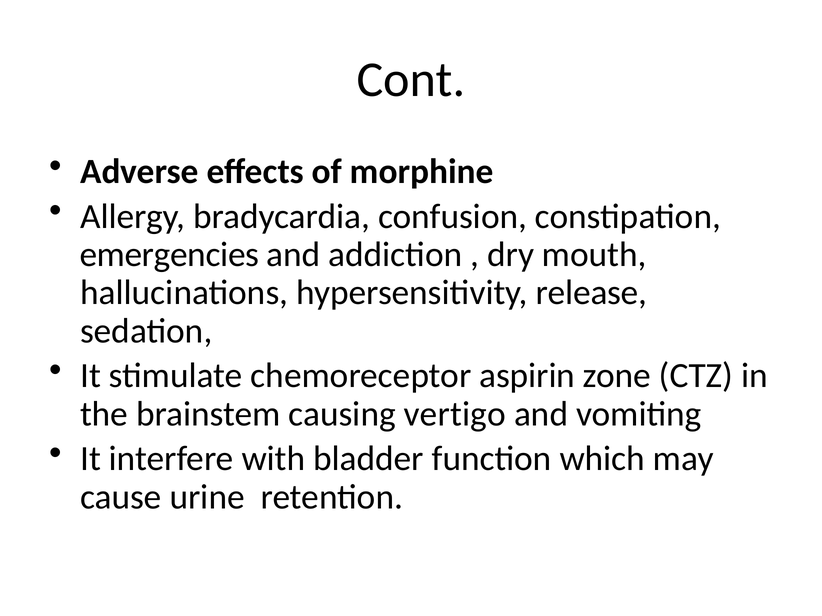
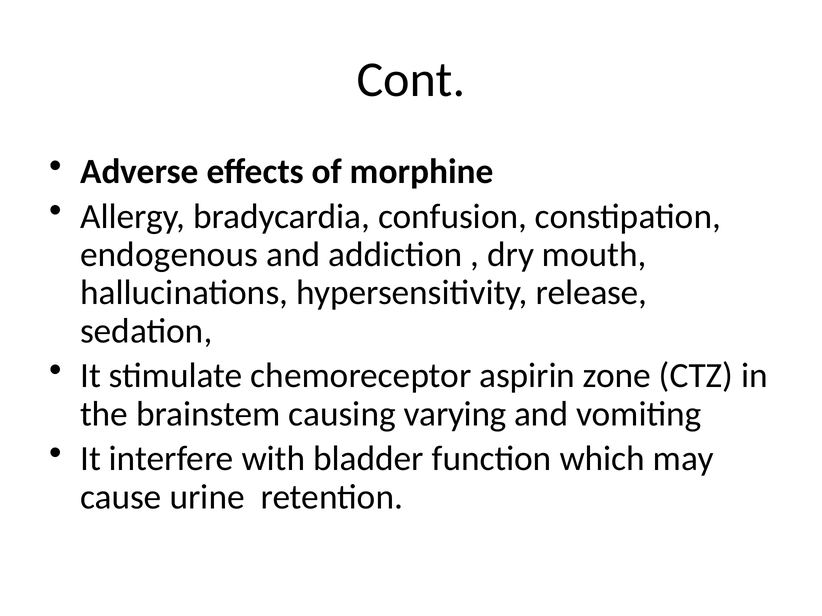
emergencies: emergencies -> endogenous
vertigo: vertigo -> varying
